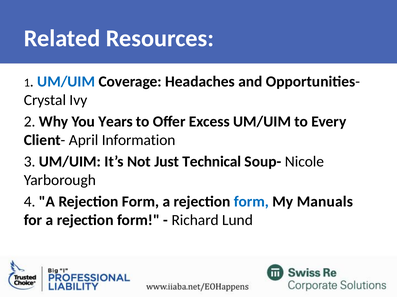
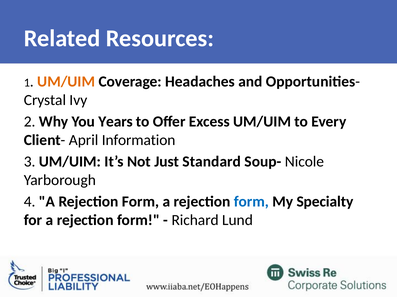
UM/UIM at (66, 82) colour: blue -> orange
Technical: Technical -> Standard
Manuals: Manuals -> Specialty
